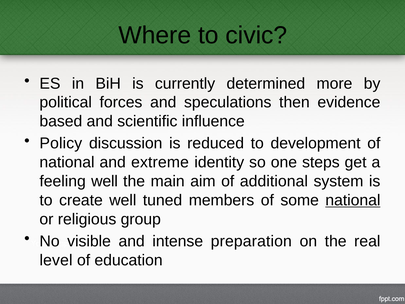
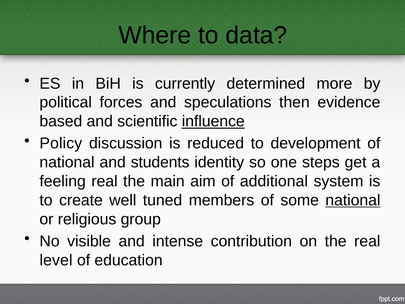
civic: civic -> data
influence underline: none -> present
extreme: extreme -> students
feeling well: well -> real
preparation: preparation -> contribution
